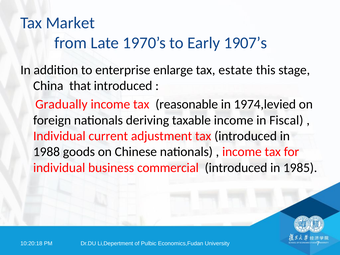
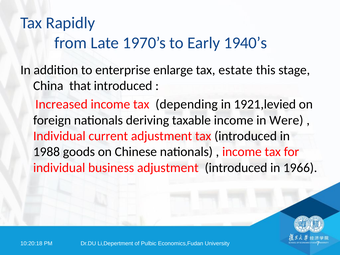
Market: Market -> Rapidly
1907’s: 1907’s -> 1940’s
Gradually: Gradually -> Increased
reasonable: reasonable -> depending
1974,levied: 1974,levied -> 1921,levied
Fiscal: Fiscal -> Were
business commercial: commercial -> adjustment
1985: 1985 -> 1966
